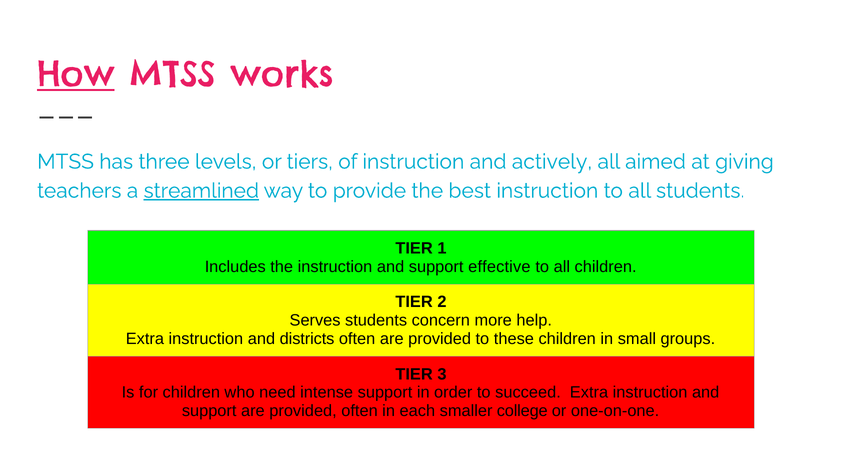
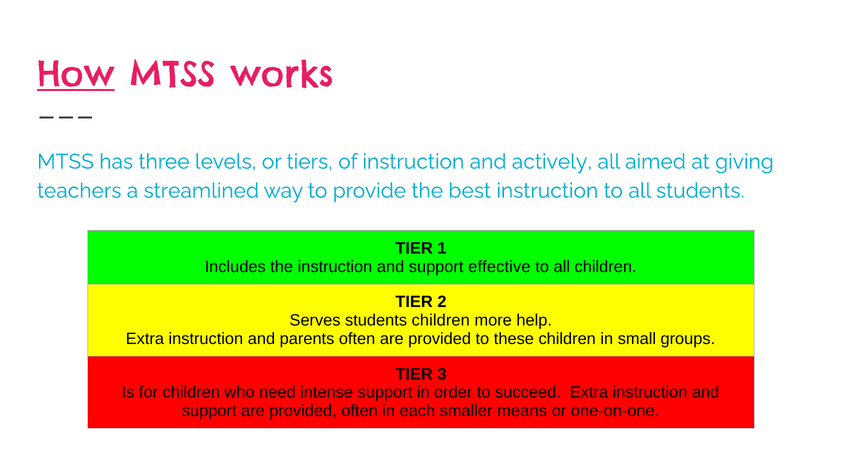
streamlined underline: present -> none
students concern: concern -> children
districts: districts -> parents
college: college -> means
